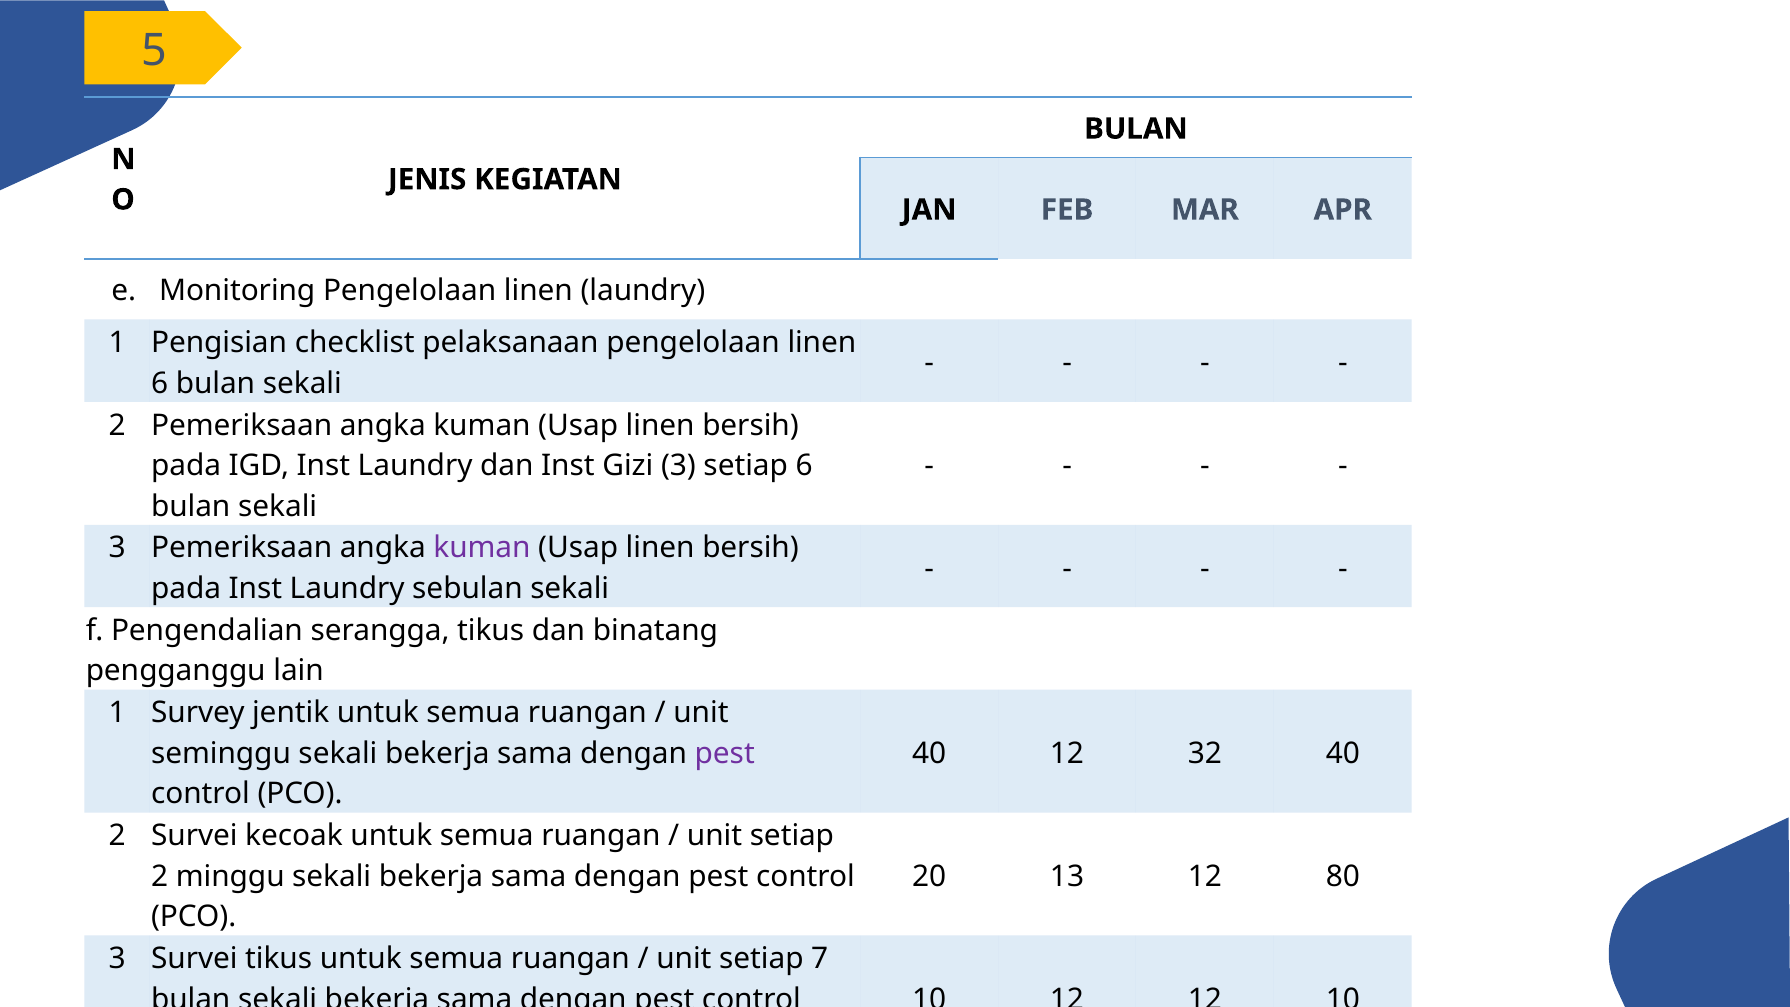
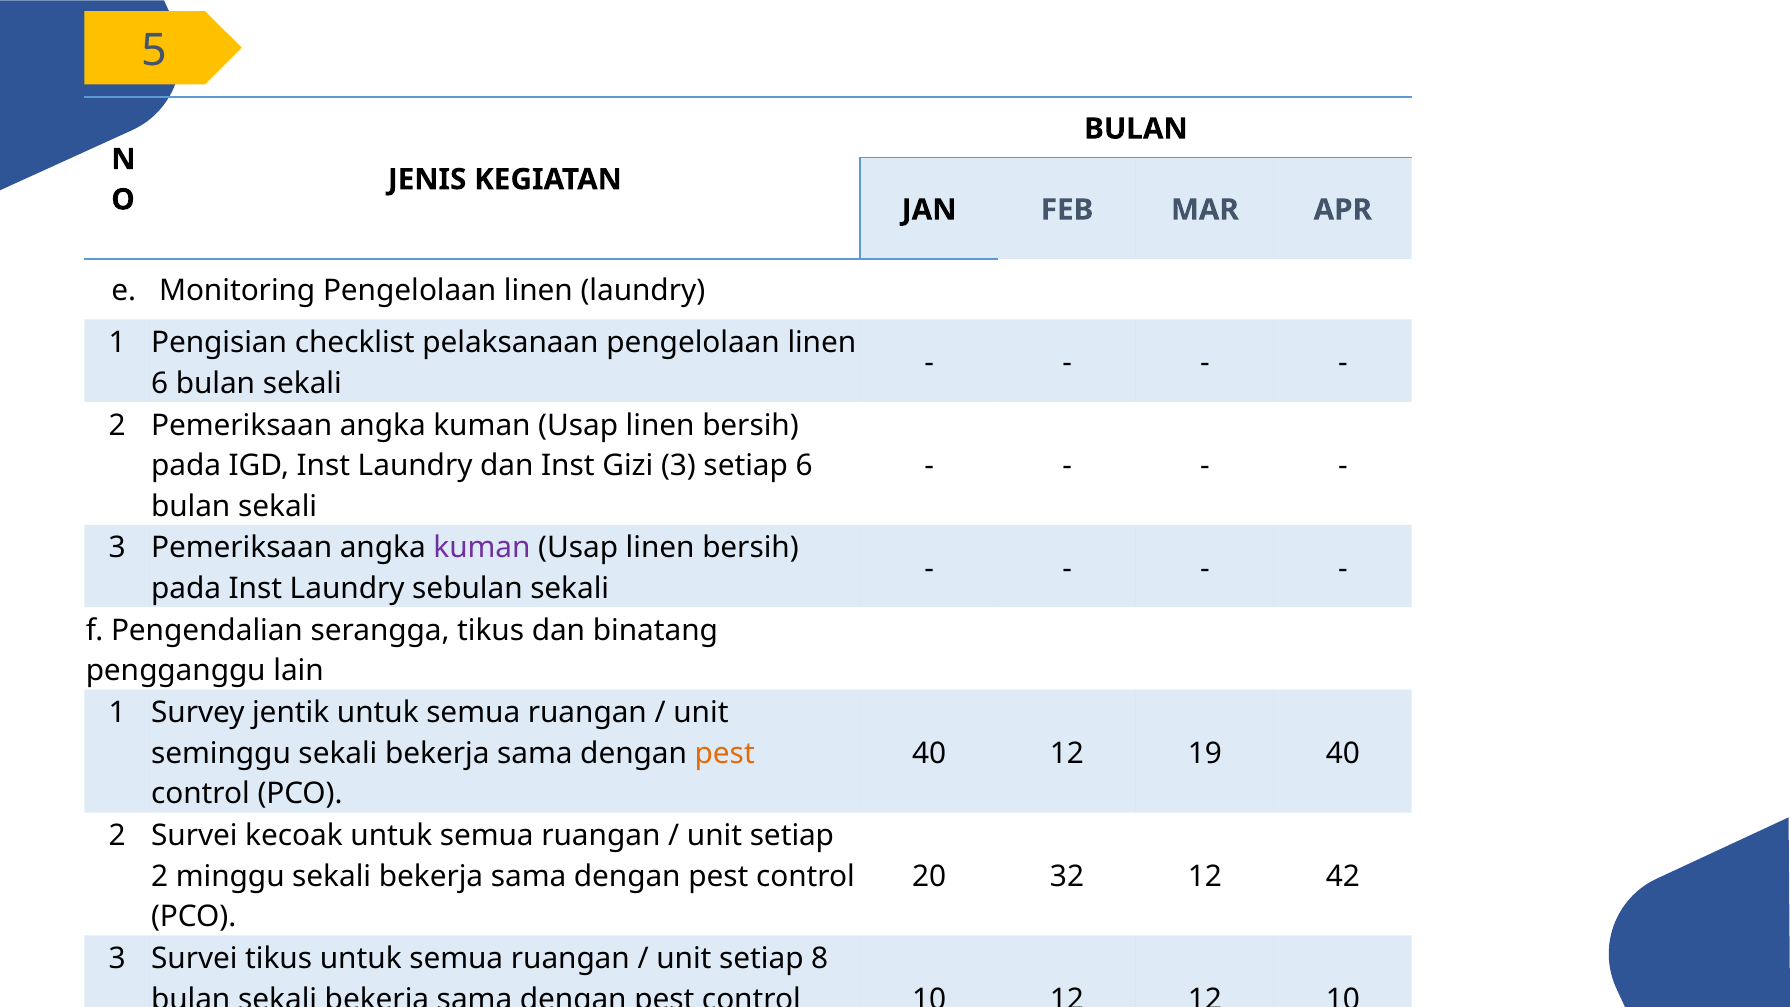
pest at (725, 753) colour: purple -> orange
32: 32 -> 19
13: 13 -> 32
80: 80 -> 42
7: 7 -> 8
